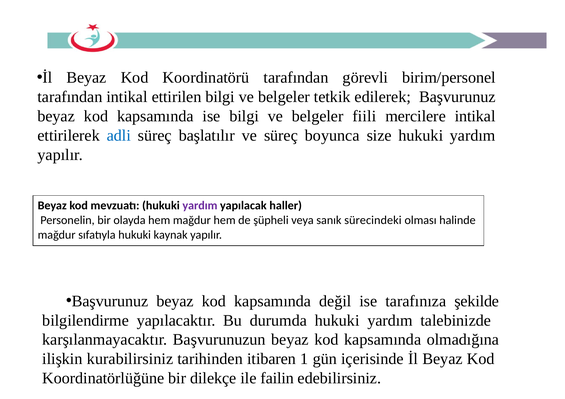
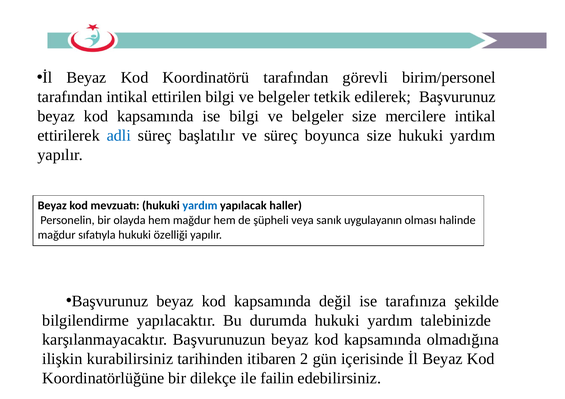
belgeler fiili: fiili -> size
yardım at (200, 206) colour: purple -> blue
sürecindeki: sürecindeki -> uygulayanın
kaynak: kaynak -> özelliği
1: 1 -> 2
